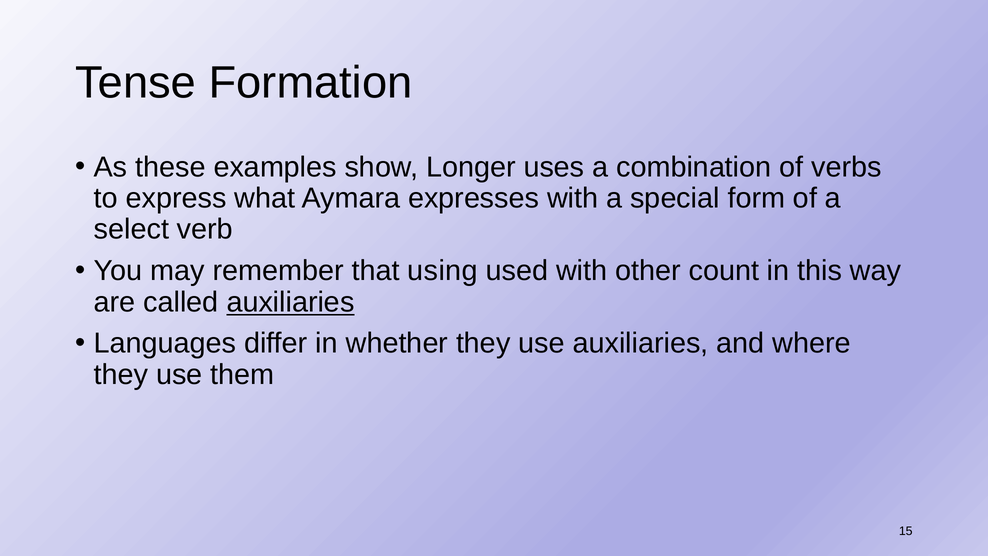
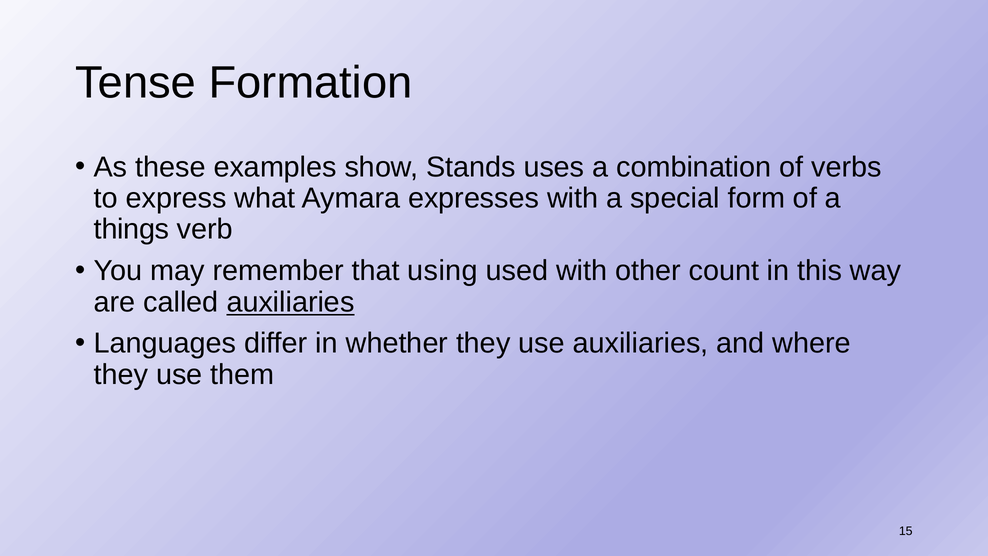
Longer: Longer -> Stands
select: select -> things
